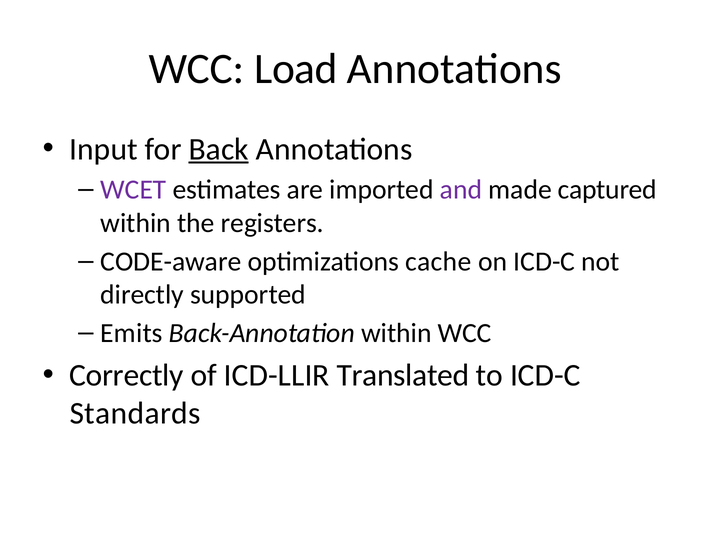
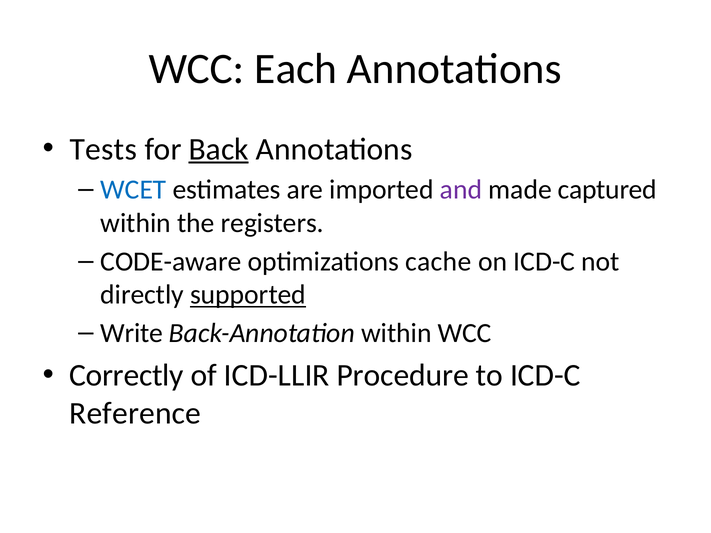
Load: Load -> Each
Input: Input -> Tests
WCET colour: purple -> blue
supported underline: none -> present
Emits: Emits -> Write
Translated: Translated -> Procedure
Standards: Standards -> Reference
